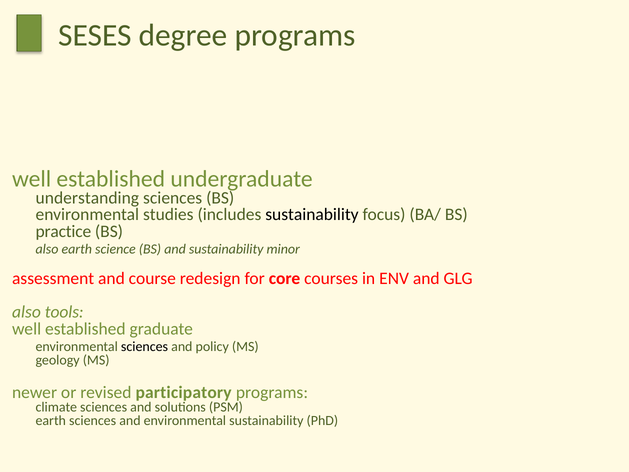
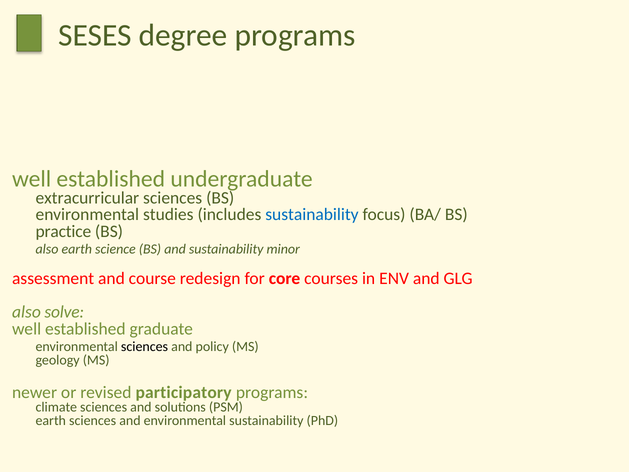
understanding: understanding -> extracurricular
sustainability at (312, 215) colour: black -> blue
tools: tools -> solve
